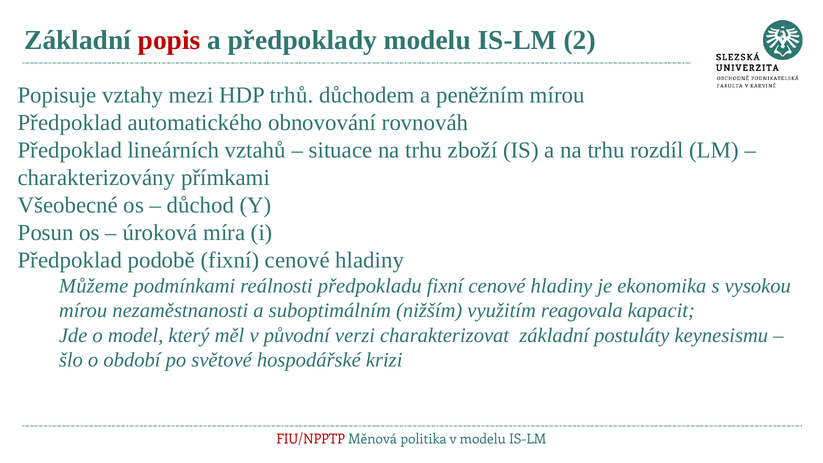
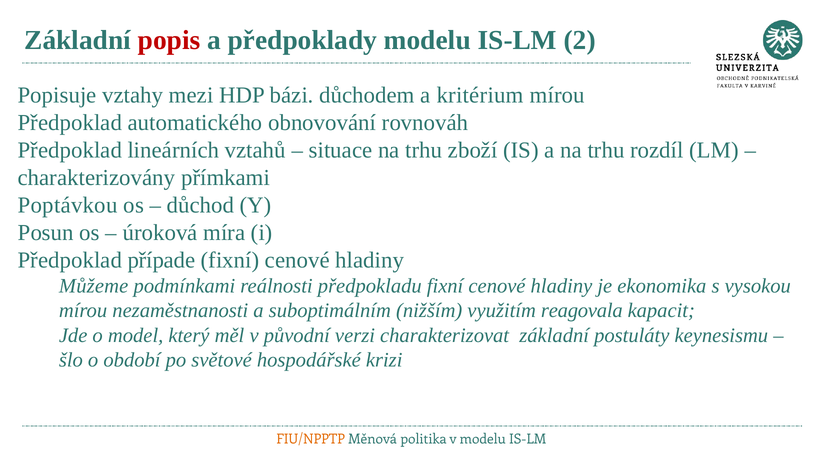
trhů: trhů -> bázi
peněžním: peněžním -> kritérium
Všeobecné: Všeobecné -> Poptávkou
podobě: podobě -> případe
FIU/NPPTP colour: red -> orange
